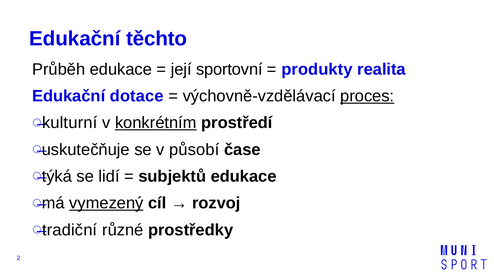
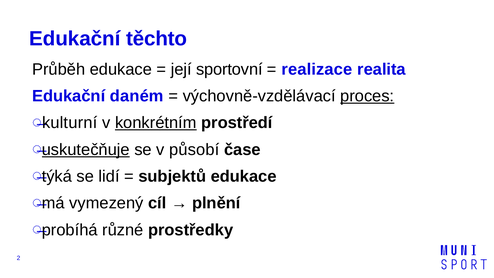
produkty: produkty -> realizace
dotace: dotace -> daném
uskutečňuje underline: none -> present
vymezený underline: present -> none
rozvoj: rozvoj -> plnění
tradiční: tradiční -> probíhá
